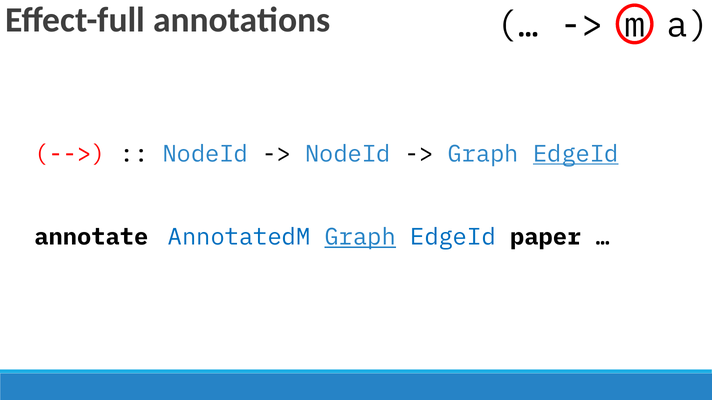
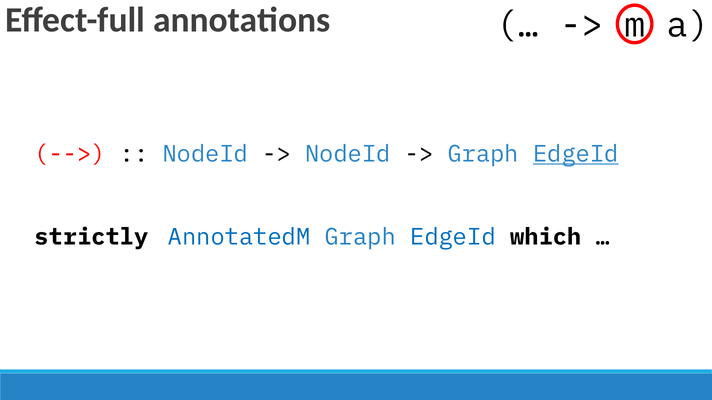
annotate: annotate -> strictly
Graph at (360, 237) underline: present -> none
paper: paper -> which
